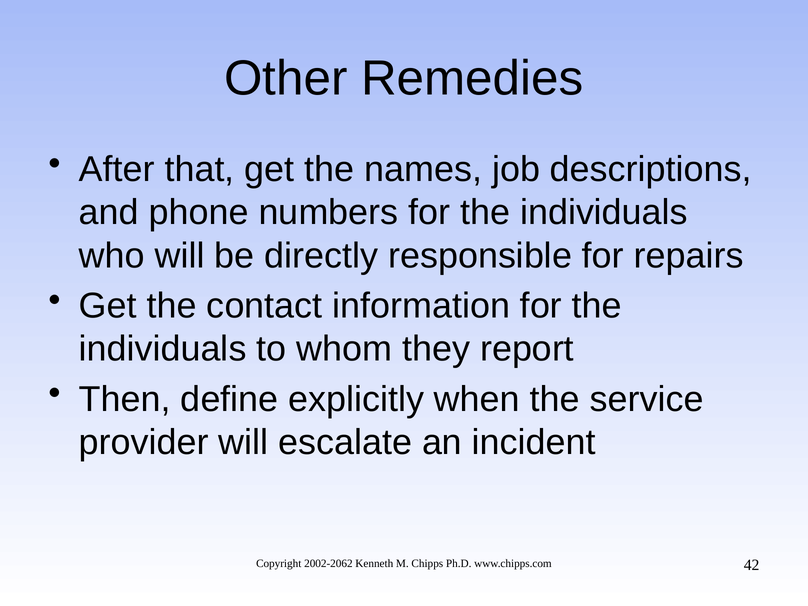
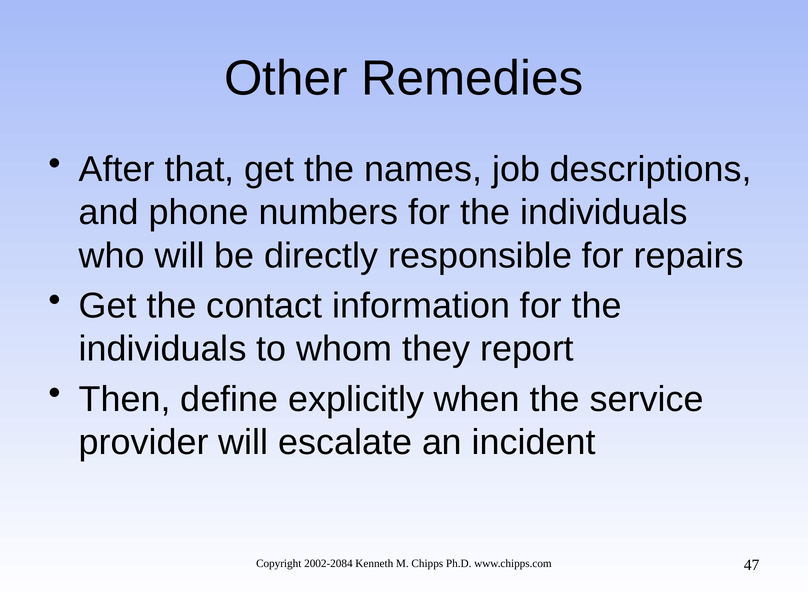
2002-2062: 2002-2062 -> 2002-2084
42: 42 -> 47
